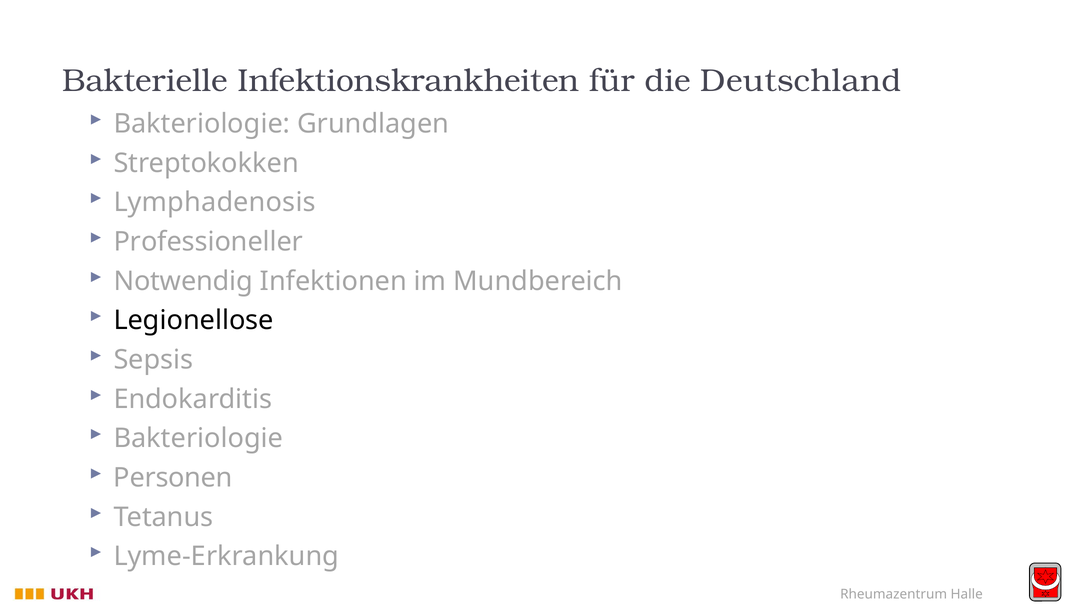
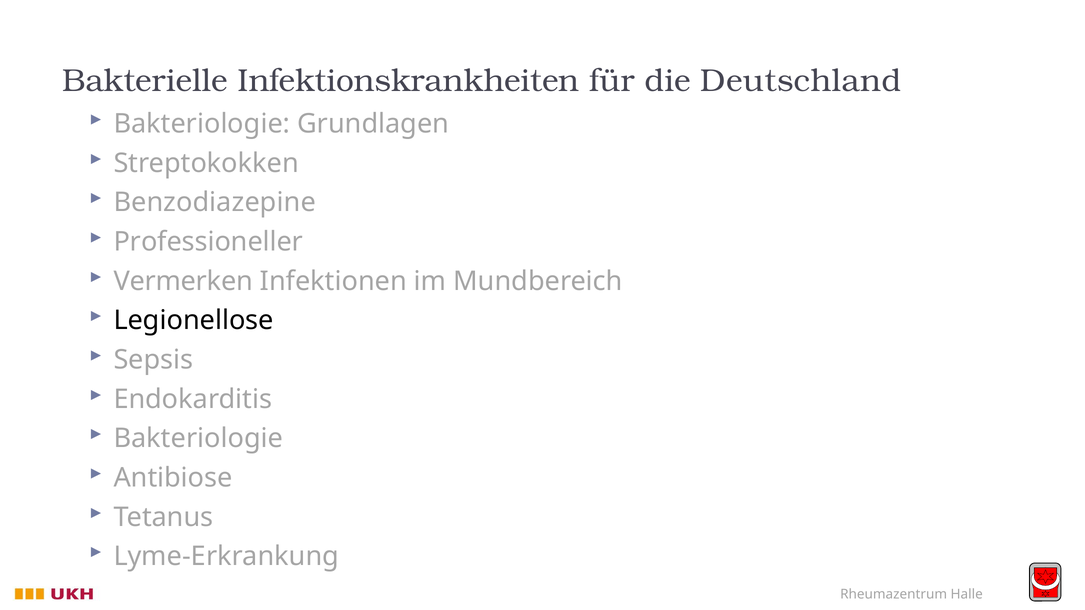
Lymphadenosis: Lymphadenosis -> Benzodiazepine
Notwendig: Notwendig -> Vermerken
Personen: Personen -> Antibiose
